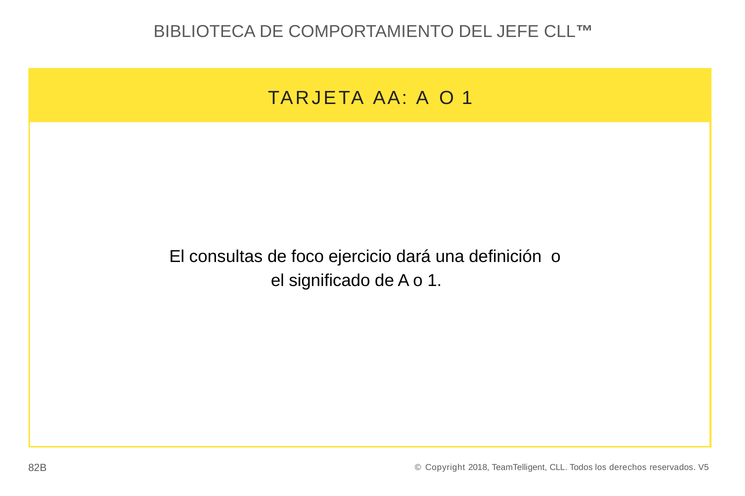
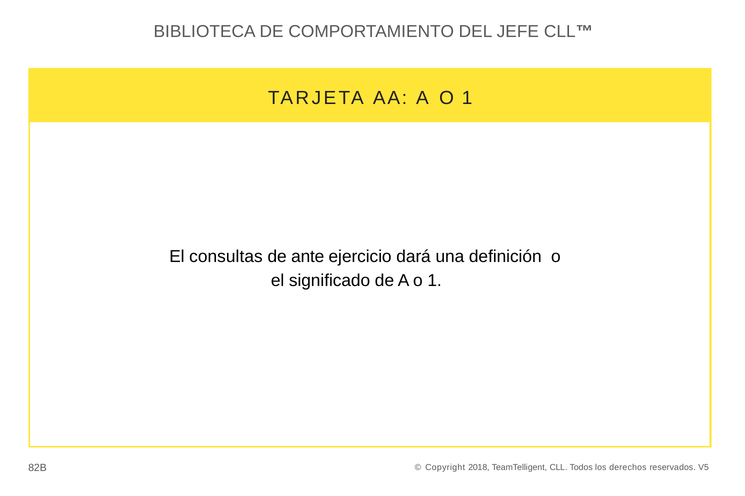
foco: foco -> ante
